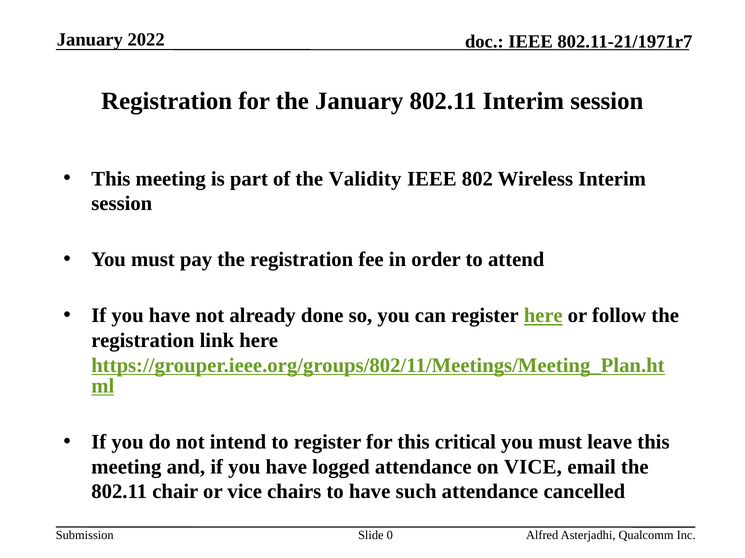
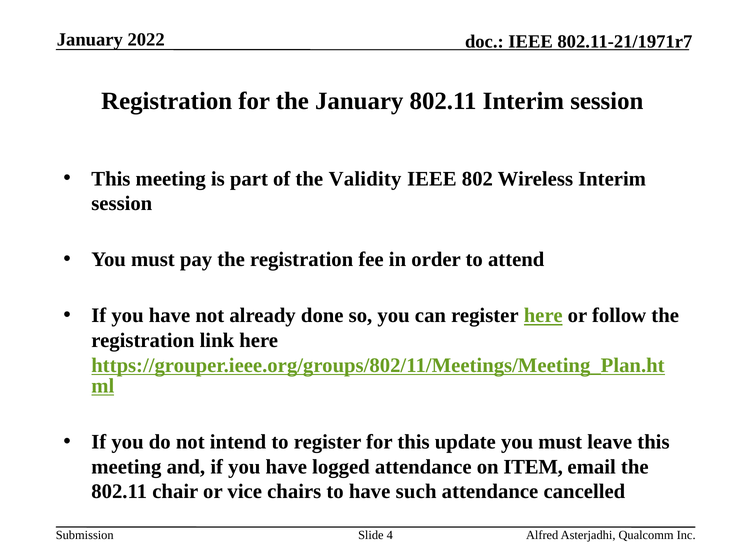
critical: critical -> update
on VICE: VICE -> ITEM
0: 0 -> 4
